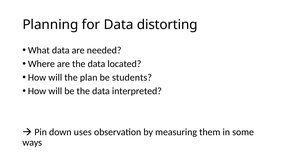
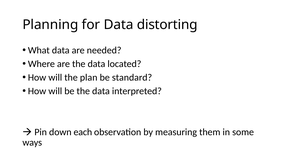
students: students -> standard
uses: uses -> each
